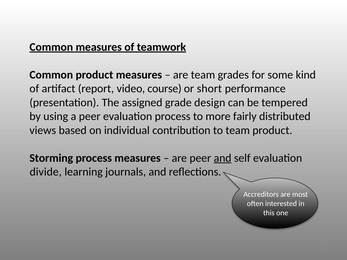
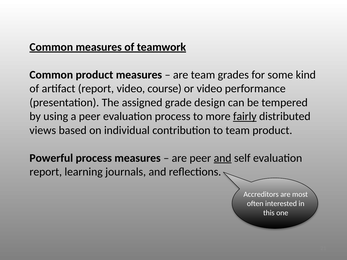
or short: short -> video
fairly underline: none -> present
Storming: Storming -> Powerful
divide at (46, 172): divide -> report
